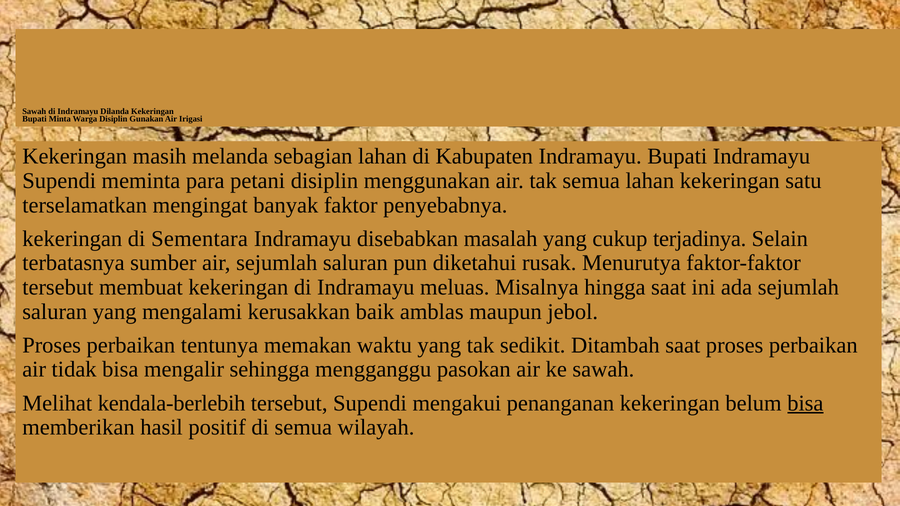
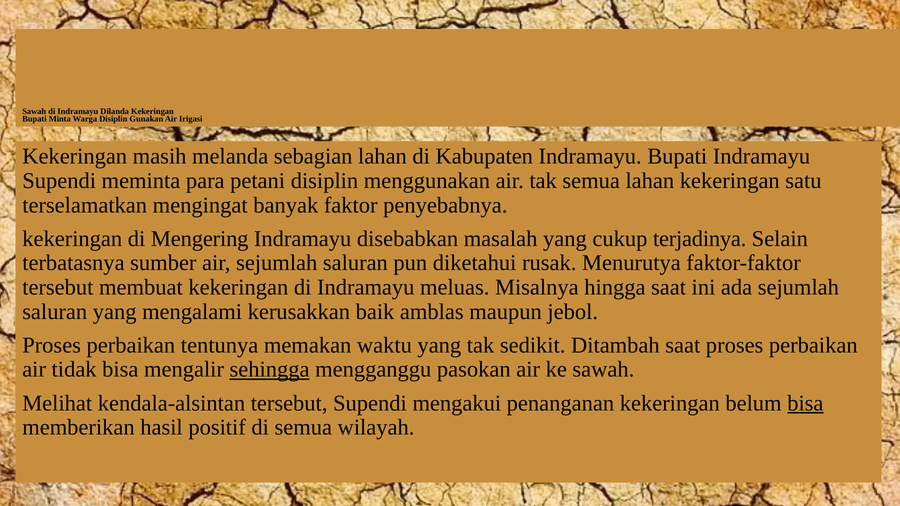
Sementara: Sementara -> Mengering
sehingga underline: none -> present
kendala-berlebih: kendala-berlebih -> kendala-alsintan
